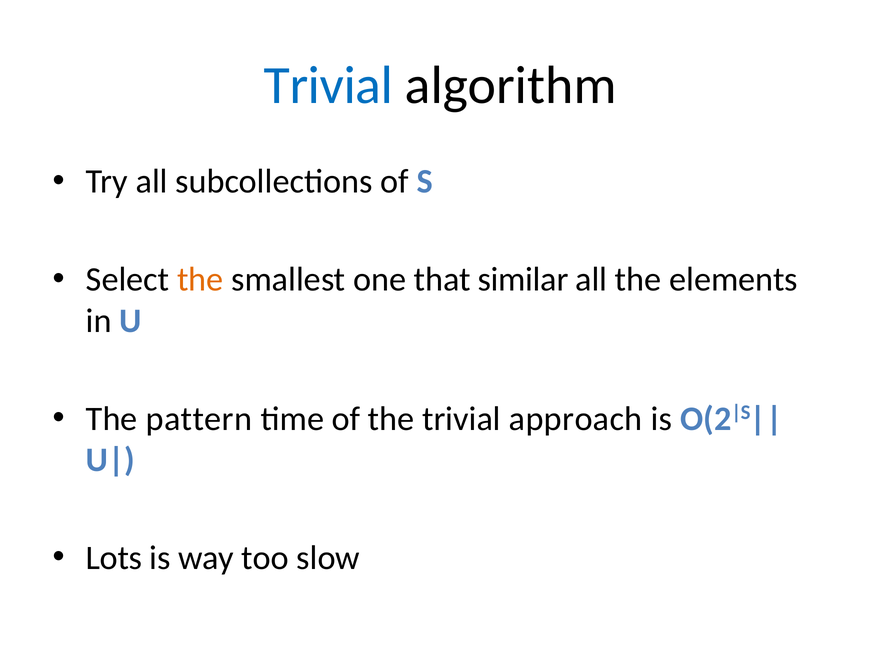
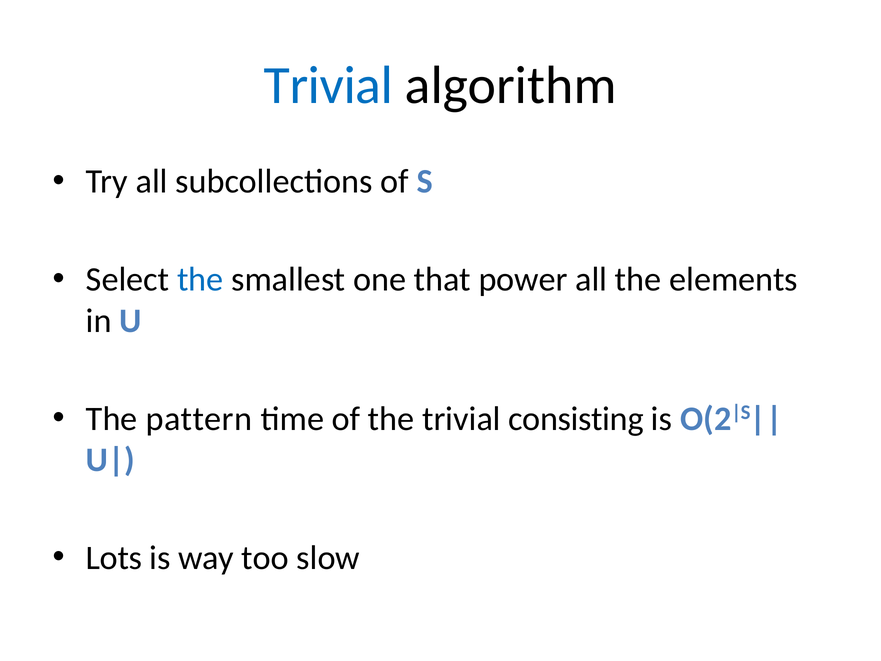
the at (200, 279) colour: orange -> blue
similar: similar -> power
approach: approach -> consisting
